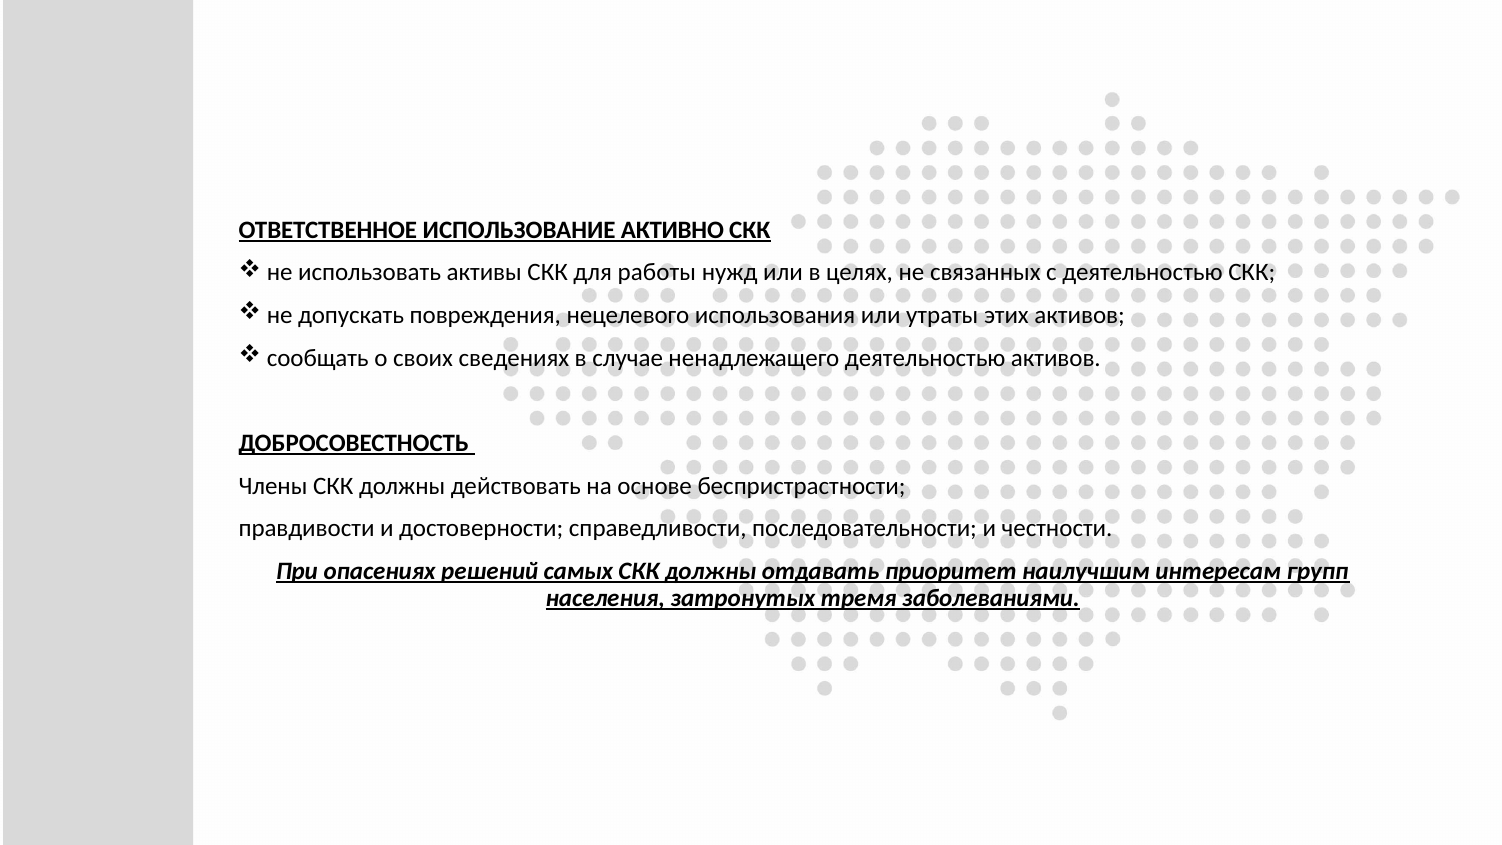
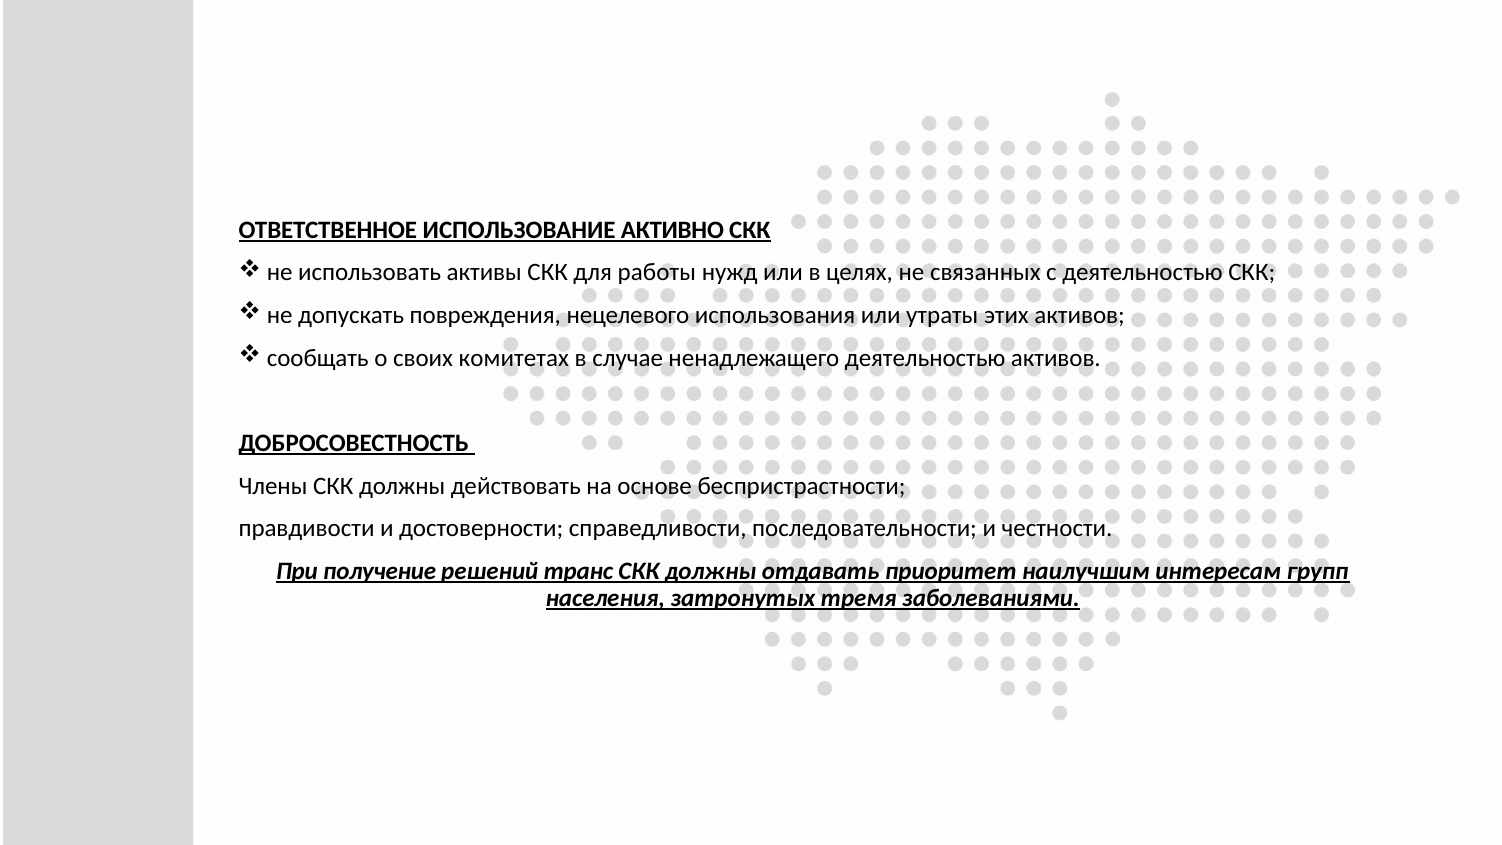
сведениях: сведениях -> комитетах
опасениях: опасениях -> получение
самых: самых -> транс
